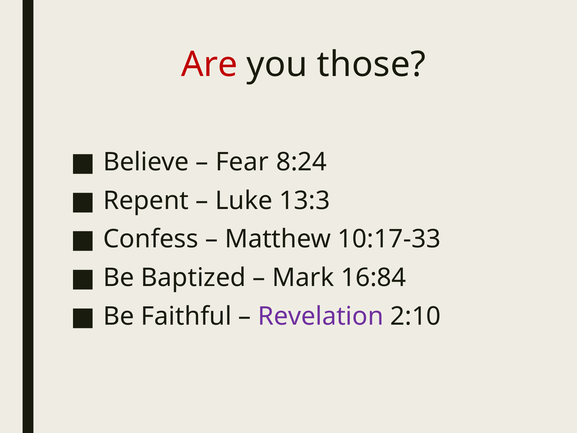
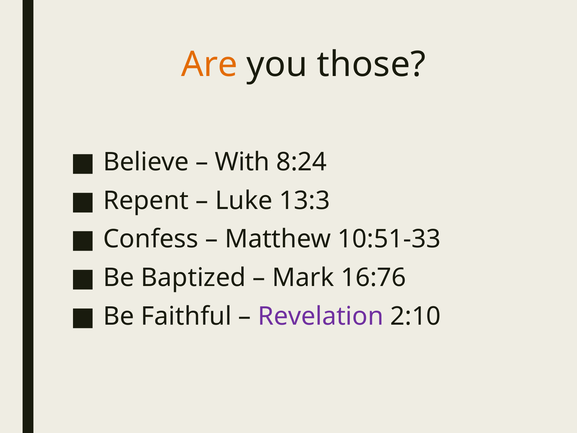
Are colour: red -> orange
Fear: Fear -> With
10:17-33: 10:17-33 -> 10:51-33
16:84: 16:84 -> 16:76
